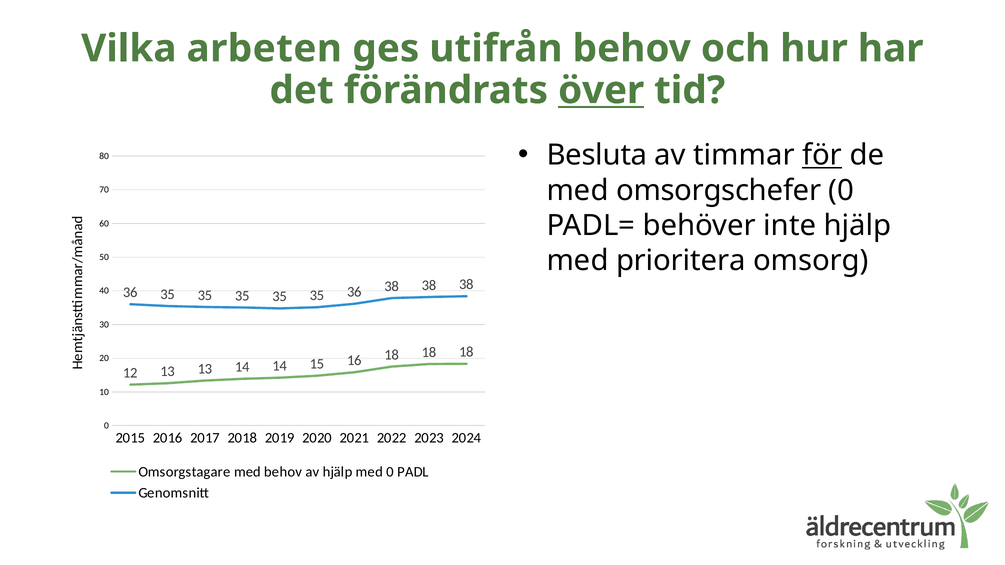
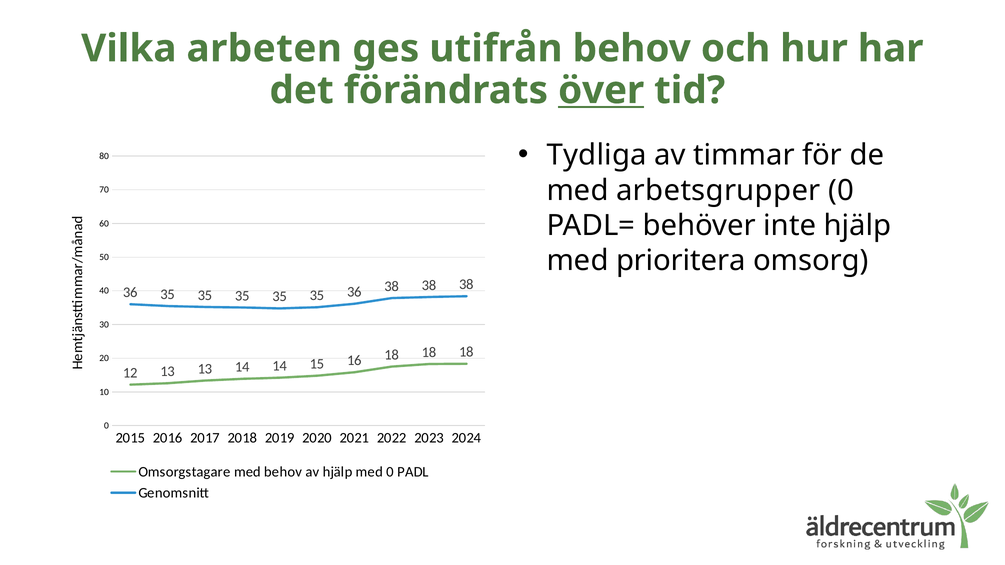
Besluta: Besluta -> Tydliga
för underline: present -> none
omsorgschefer: omsorgschefer -> arbetsgrupper
